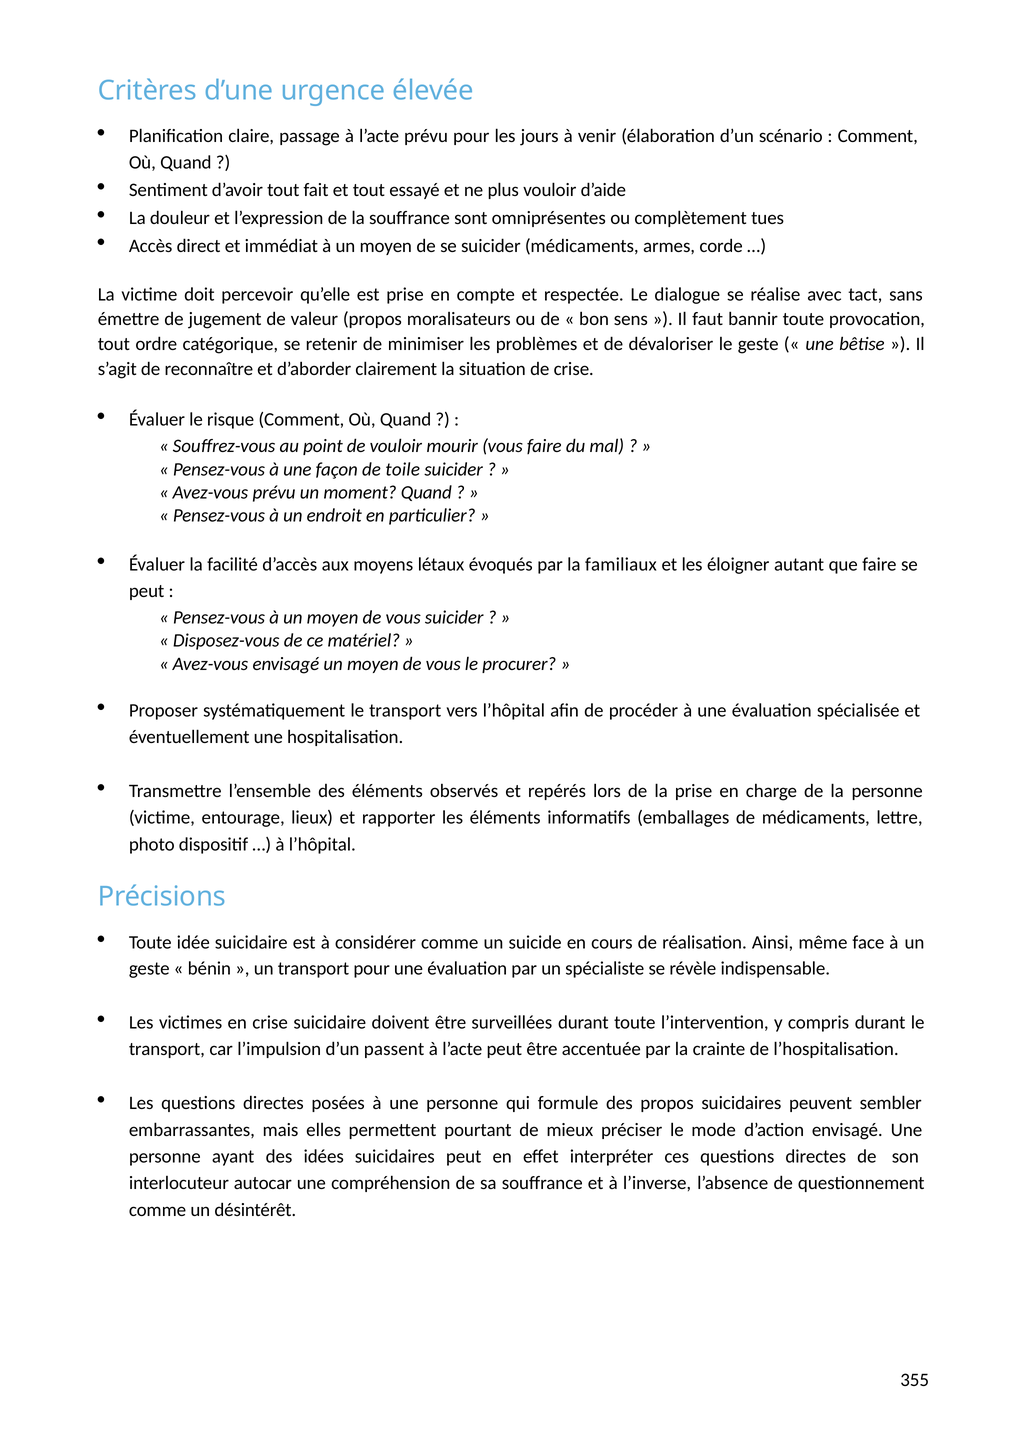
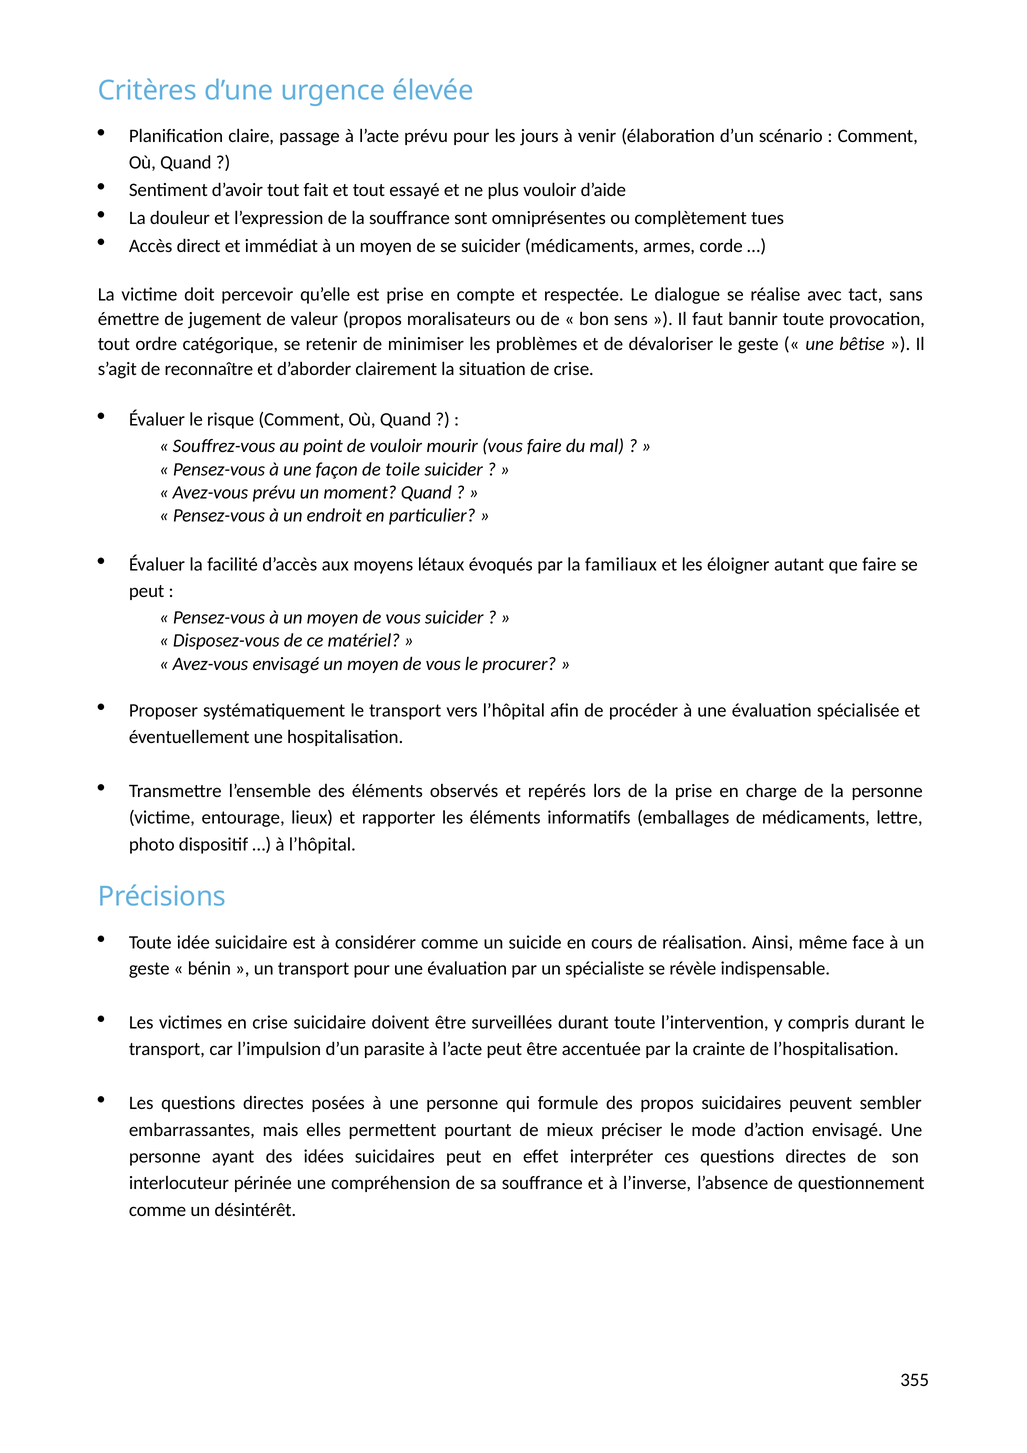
passent: passent -> parasite
autocar: autocar -> périnée
